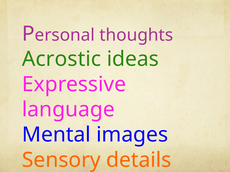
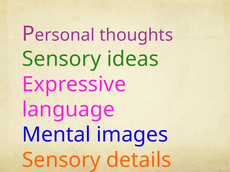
Acrostic at (62, 59): Acrostic -> Sensory
